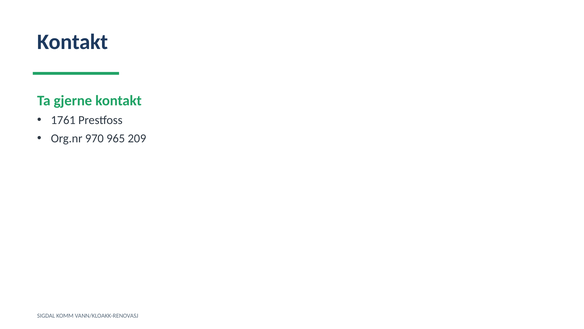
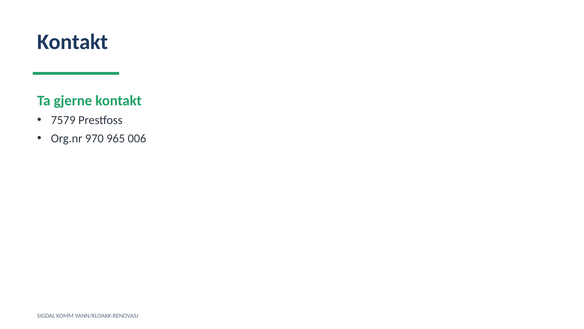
1761: 1761 -> 7579
209: 209 -> 006
